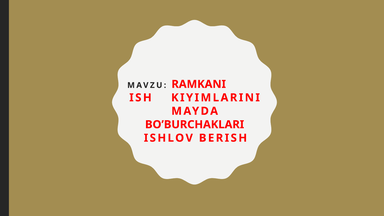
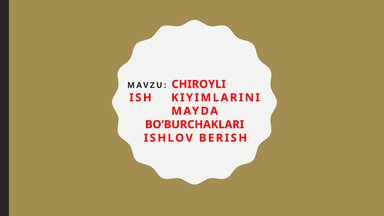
RAMKANI: RAMKANI -> CHIROYLI
